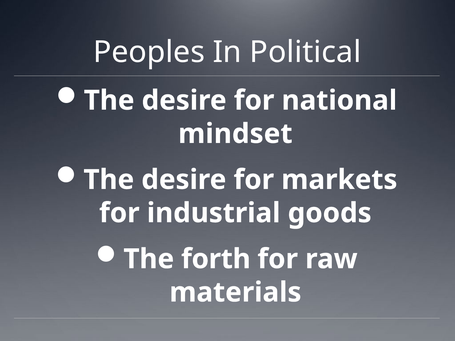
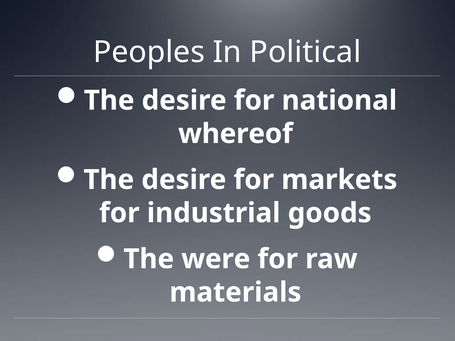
mindset: mindset -> whereof
forth: forth -> were
